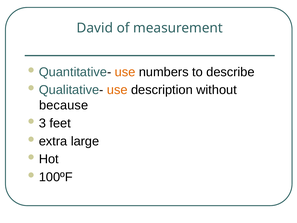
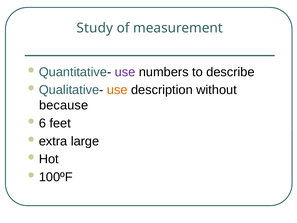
David: David -> Study
use at (125, 72) colour: orange -> purple
3: 3 -> 6
